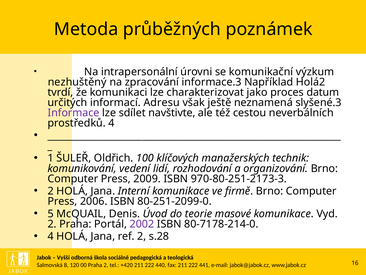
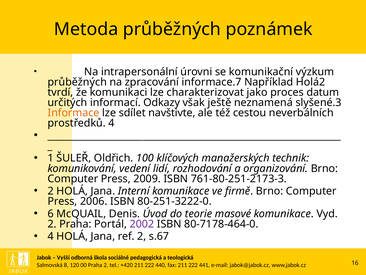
nezhuštěný at (77, 82): nezhuštěný -> průběžných
informace.3: informace.3 -> informace.7
Adresu: Adresu -> Odkazy
Informace colour: purple -> orange
970-80-251-2173-3: 970-80-251-2173-3 -> 761-80-251-2173-3
80-251-2099-0: 80-251-2099-0 -> 80-251-3222-0
5: 5 -> 6
80-7178-214-0: 80-7178-214-0 -> 80-7178-464-0
s.28: s.28 -> s.67
